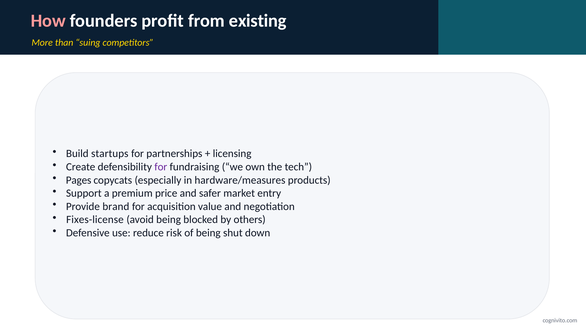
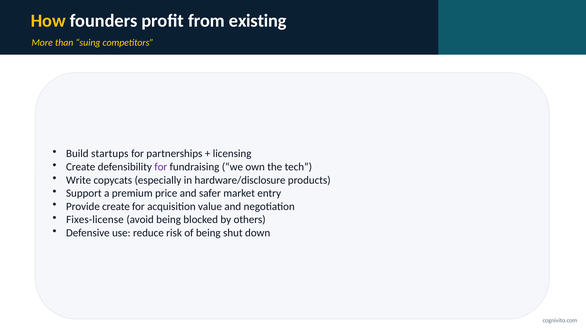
How colour: pink -> yellow
Pages: Pages -> Write
hardware/measures: hardware/measures -> hardware/disclosure
Provide brand: brand -> create
